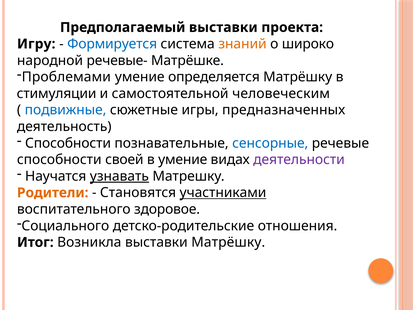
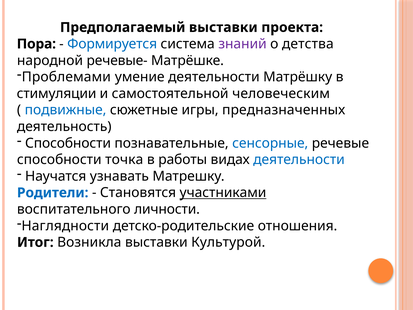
Игру: Игру -> Пора
знаний colour: orange -> purple
широко: широко -> детства
умение определяется: определяется -> деятельности
своей: своей -> точка
в умение: умение -> работы
деятельности at (299, 160) colour: purple -> blue
узнавать underline: present -> none
Родители colour: orange -> blue
здоровое: здоровое -> личности
Социального: Социального -> Наглядности
выставки Матрёшку: Матрёшку -> Культурой
